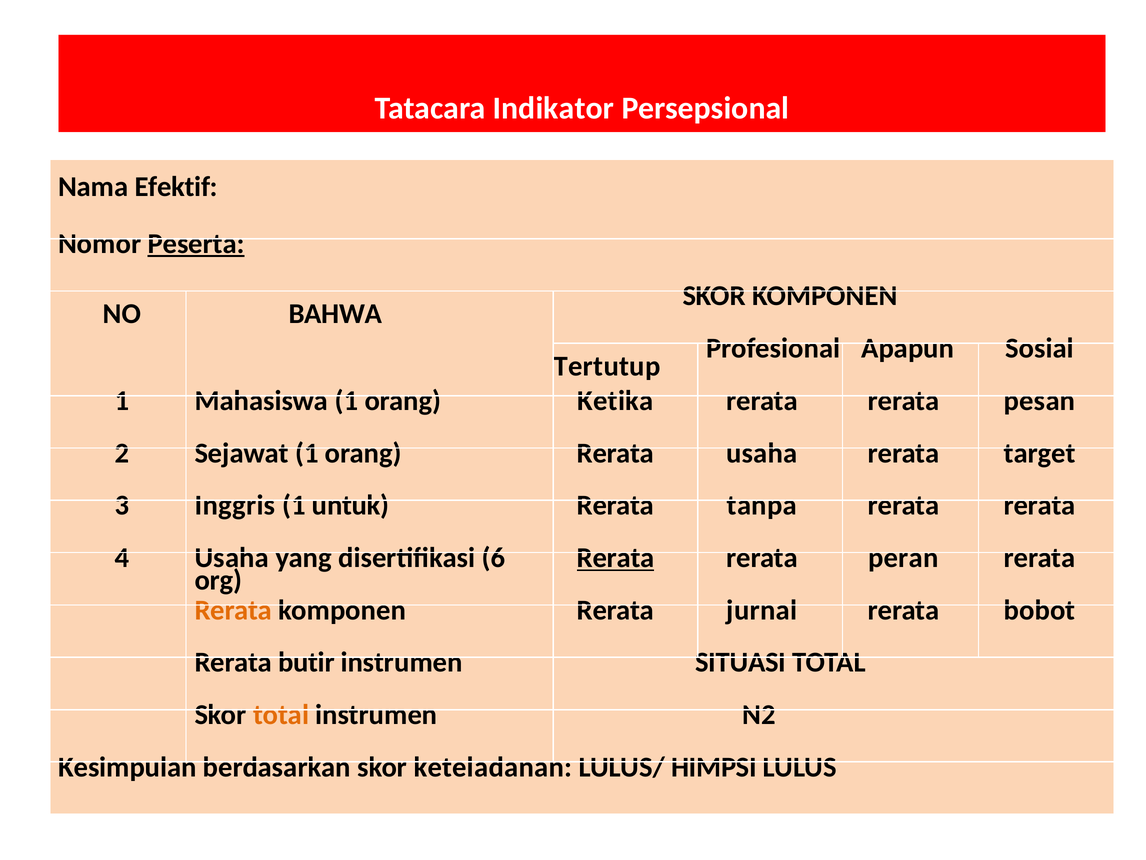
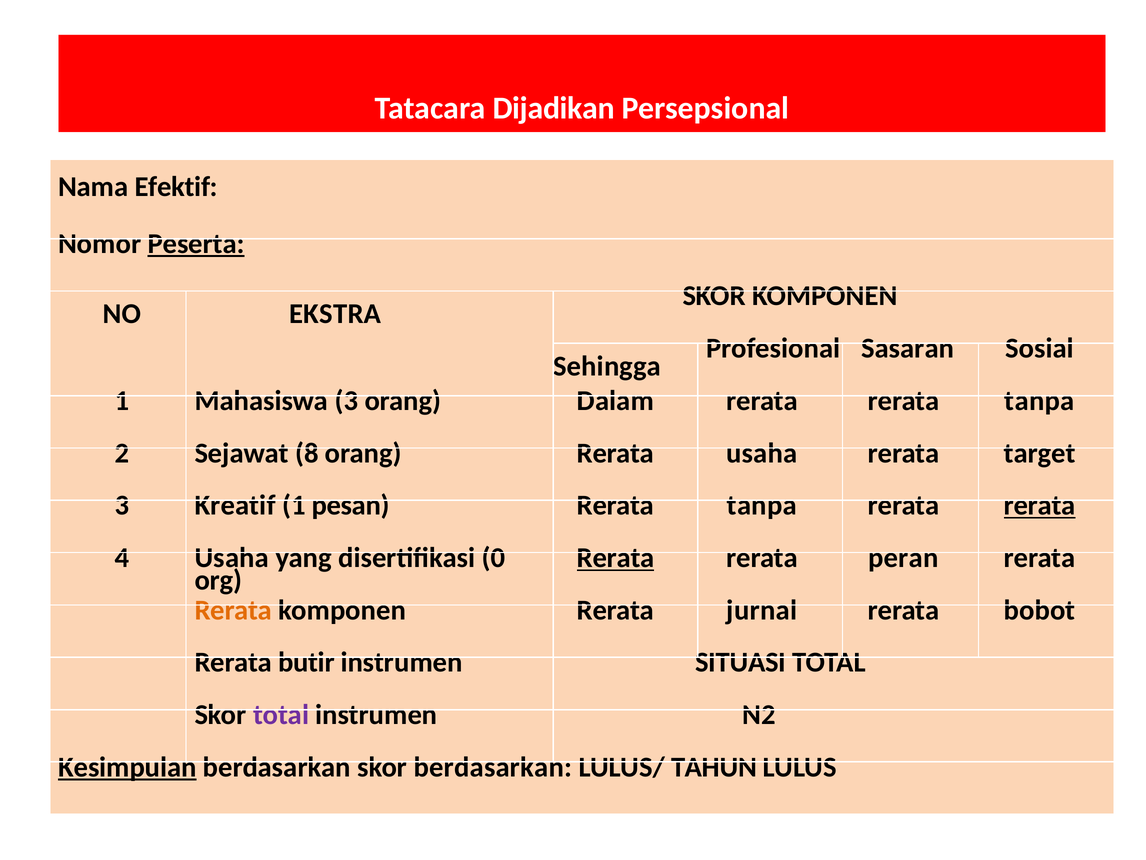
Indikator: Indikator -> Dijadikan
BAHWA: BAHWA -> EKSTRA
Apapun: Apapun -> Sasaran
Tertutup: Tertutup -> Sehingga
Mahasiswa 1: 1 -> 3
Ketika: Ketika -> Dalam
rerata rerata pesan: pesan -> tanpa
Sejawat 1: 1 -> 8
Inggris: Inggris -> Kreatif
untuk: untuk -> pesan
rerata at (1040, 505) underline: none -> present
6: 6 -> 0
total at (281, 714) colour: orange -> purple
Kesimpulan underline: none -> present
skor keteladanan: keteladanan -> berdasarkan
HIMPSI: HIMPSI -> TAHUN
